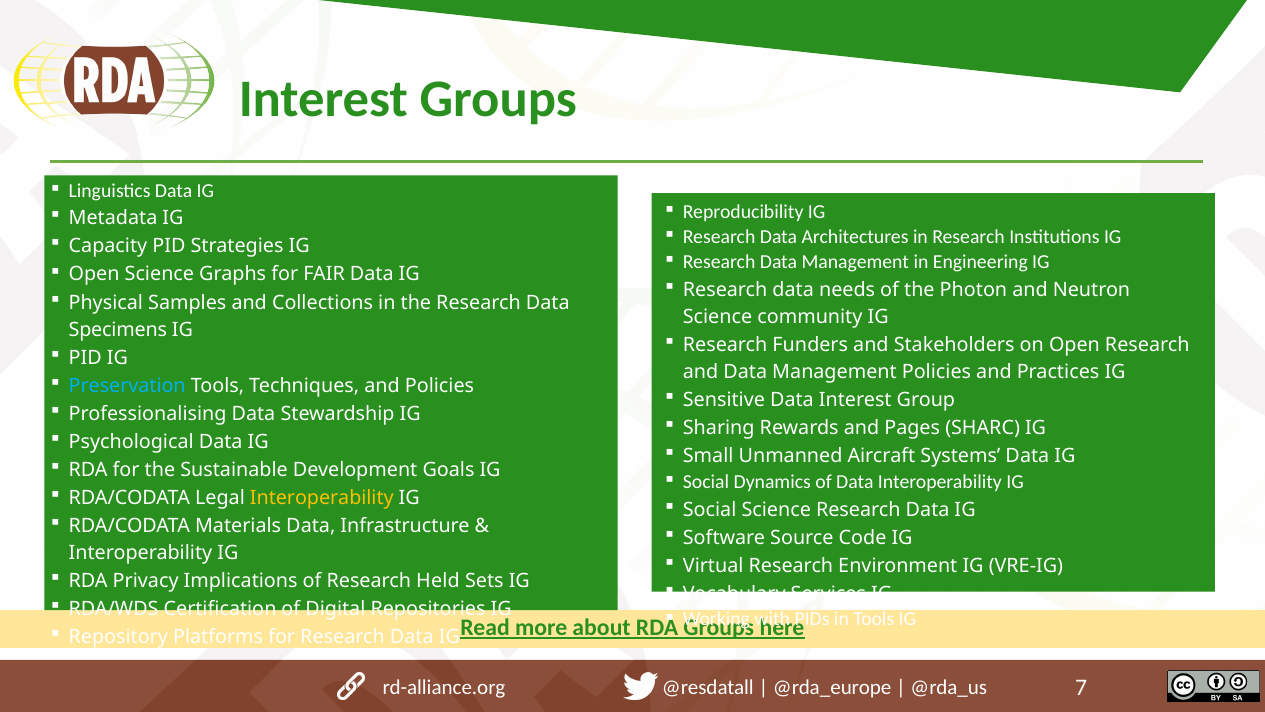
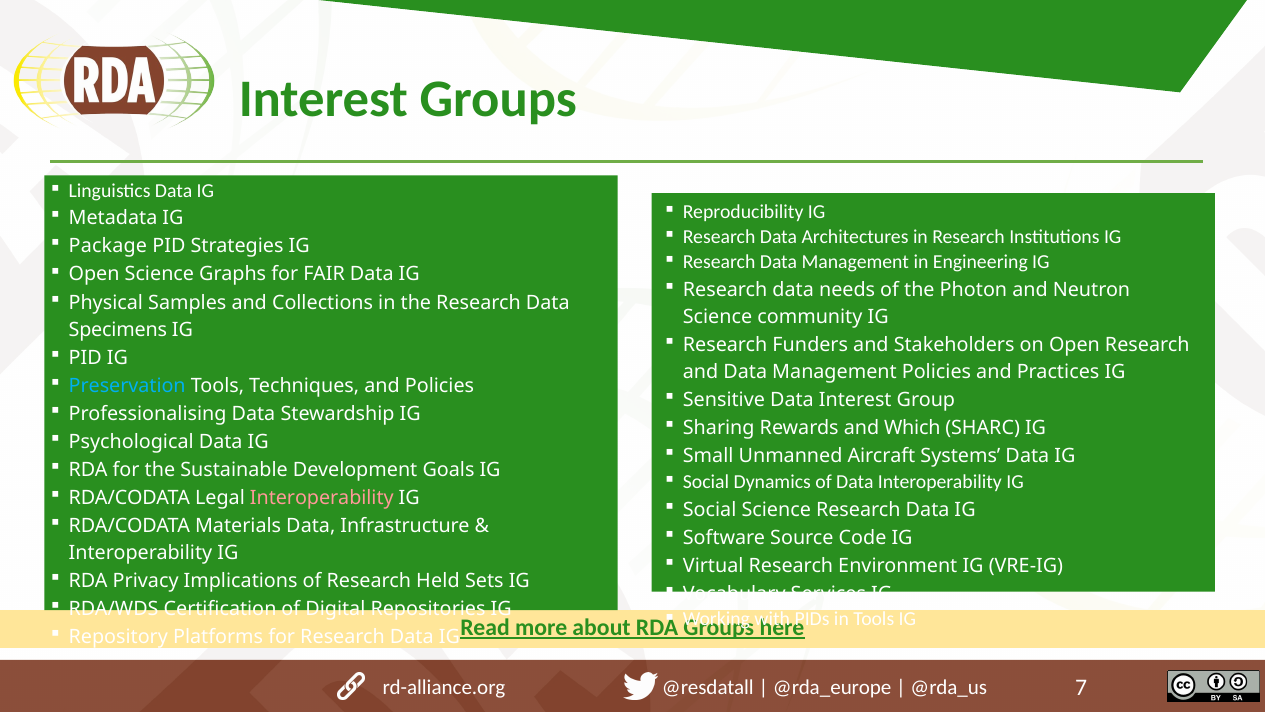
Capacity: Capacity -> Package
Pages: Pages -> Which
Interoperability at (322, 498) colour: yellow -> pink
